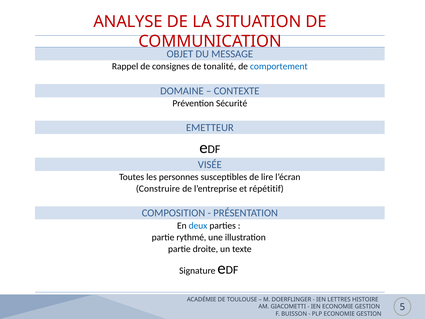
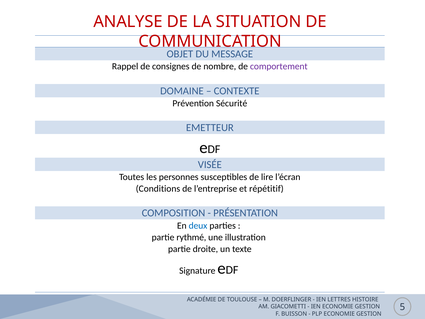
tonalité: tonalité -> nombre
comportement colour: blue -> purple
Construire: Construire -> Conditions
